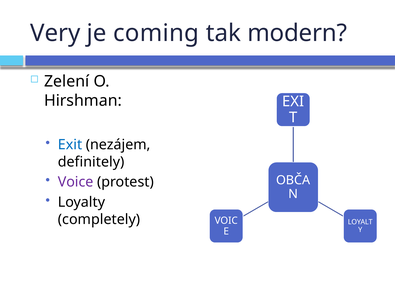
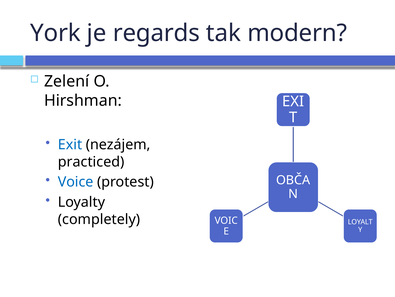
Very: Very -> York
coming: coming -> regards
definitely: definitely -> practiced
Voice colour: purple -> blue
